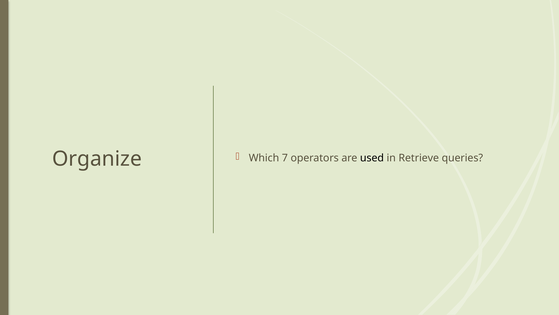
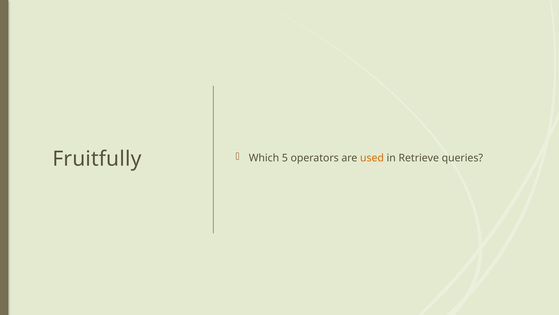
Organize: Organize -> Fruitfully
7: 7 -> 5
used colour: black -> orange
